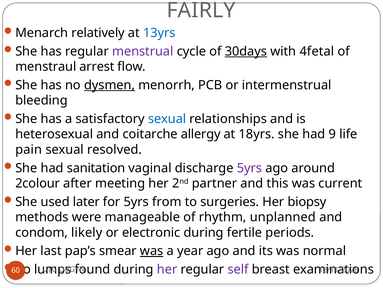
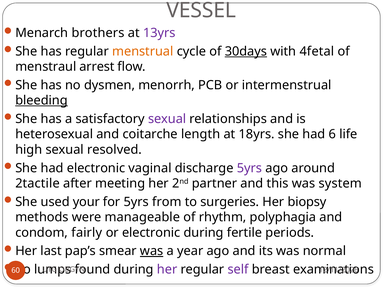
FAIRLY: FAIRLY -> VESSEL
relatively: relatively -> brothers
13yrs colour: blue -> purple
menstrual colour: purple -> orange
dysmen underline: present -> none
bleeding underline: none -> present
sexual at (167, 119) colour: blue -> purple
allergy: allergy -> length
9: 9 -> 6
pain: pain -> high
had sanitation: sanitation -> electronic
2colour: 2colour -> 2tactile
current: current -> system
later: later -> your
unplanned: unplanned -> polyphagia
likely: likely -> fairly
